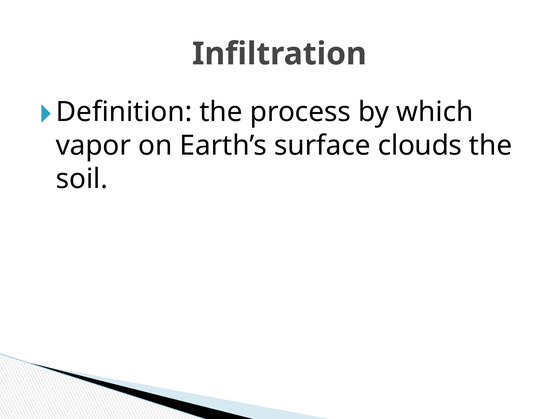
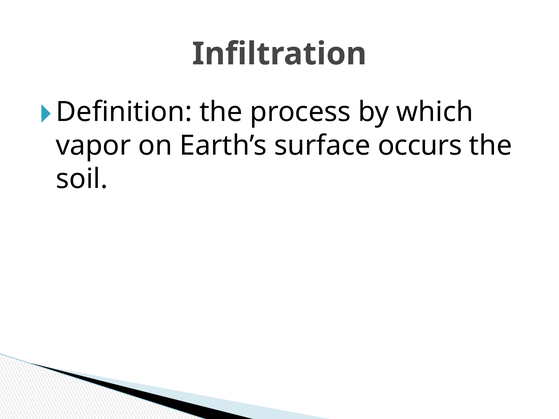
clouds: clouds -> occurs
